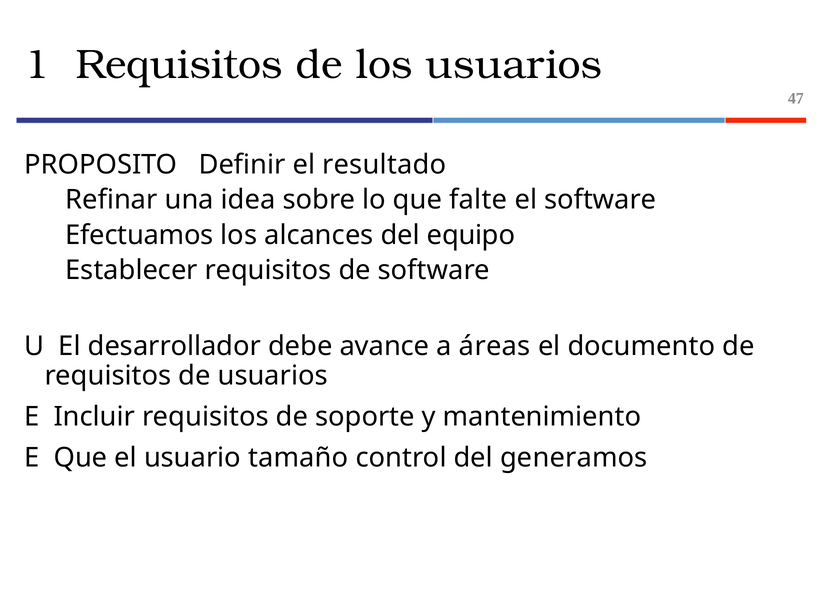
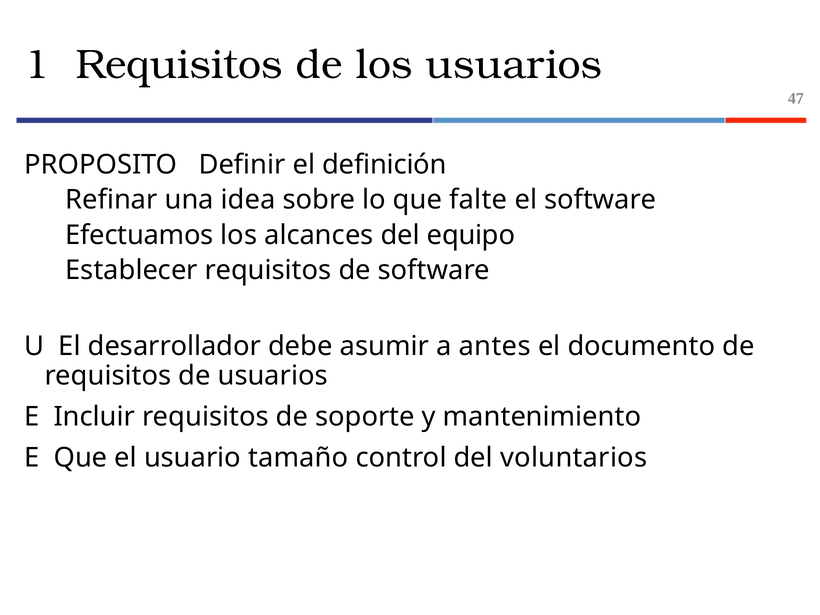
resultado: resultado -> definición
avance: avance -> asumir
áreas: áreas -> antes
generamos: generamos -> voluntarios
